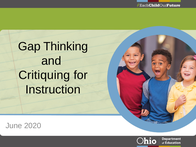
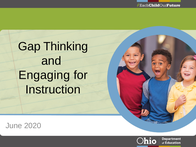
Critiquing: Critiquing -> Engaging
